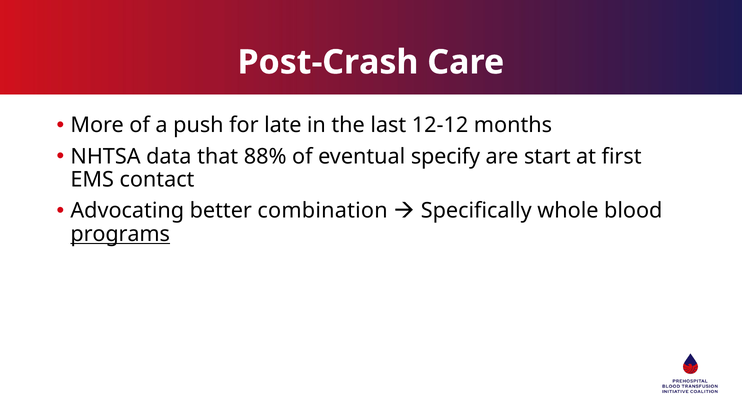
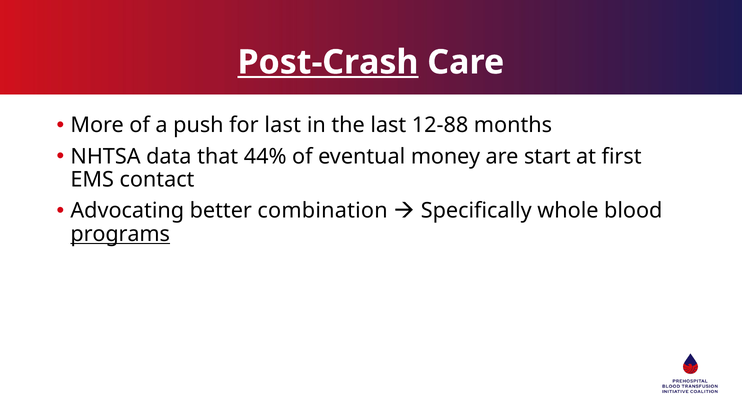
Post-Crash underline: none -> present
for late: late -> last
12-12: 12-12 -> 12-88
88%: 88% -> 44%
specify: specify -> money
